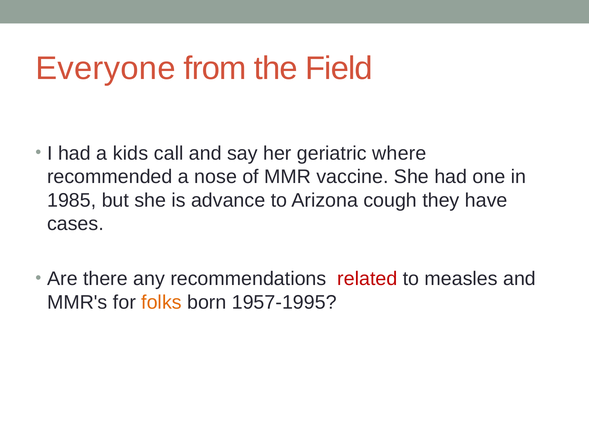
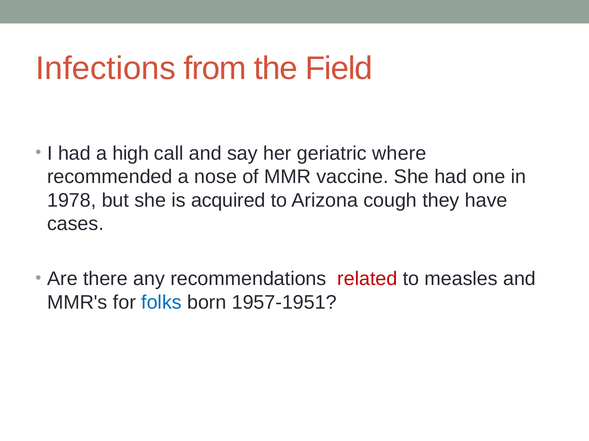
Everyone: Everyone -> Infections
kids: kids -> high
1985: 1985 -> 1978
advance: advance -> acquired
folks colour: orange -> blue
1957-1995: 1957-1995 -> 1957-1951
